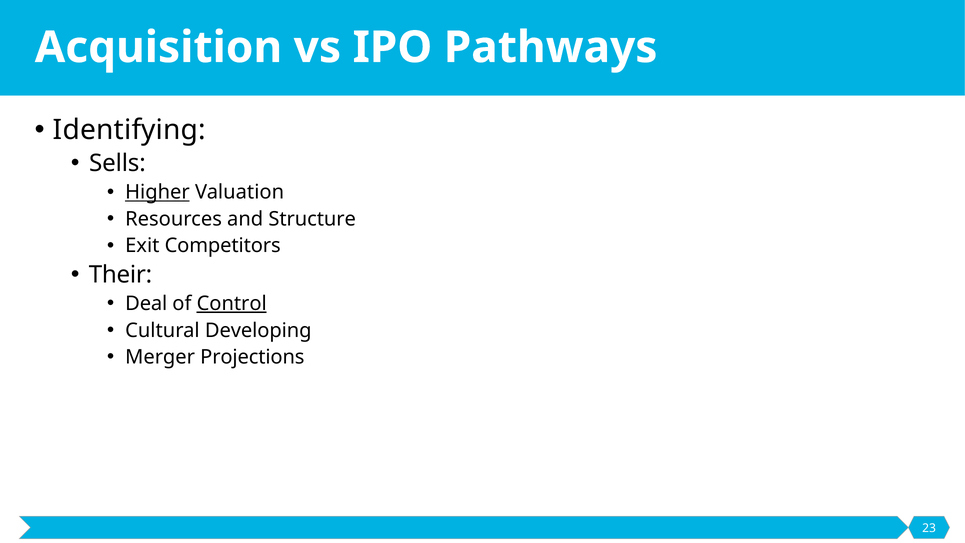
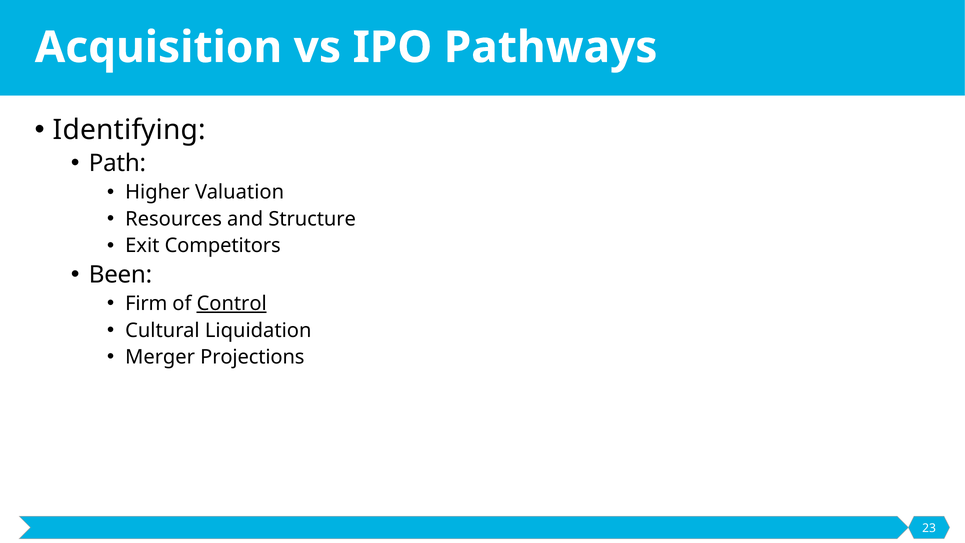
Sells: Sells -> Path
Higher underline: present -> none
Their: Their -> Been
Deal: Deal -> Firm
Developing: Developing -> Liquidation
